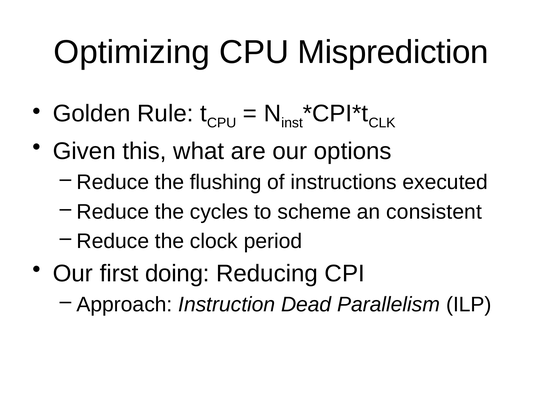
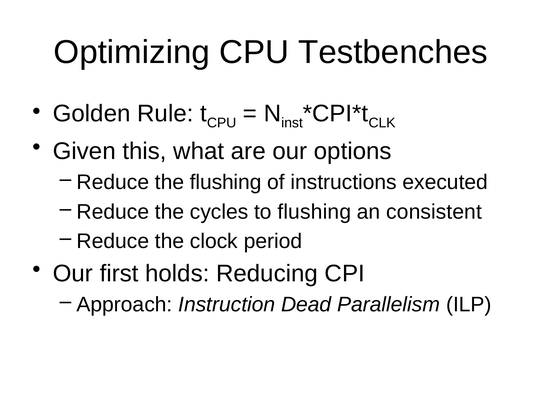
Misprediction: Misprediction -> Testbenches
to scheme: scheme -> flushing
doing: doing -> holds
